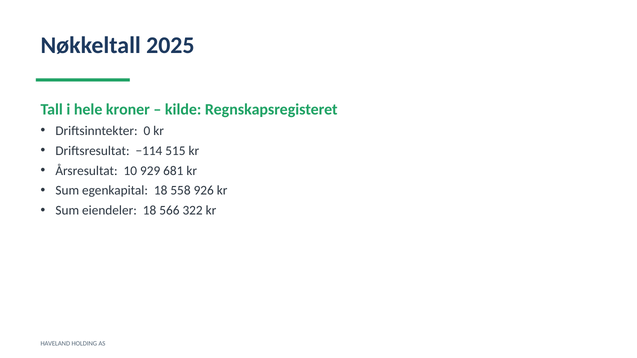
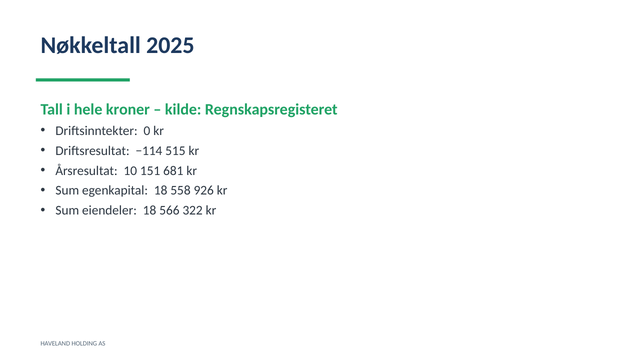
929: 929 -> 151
